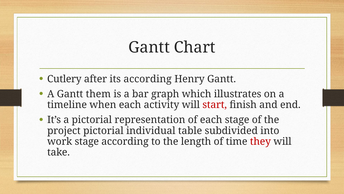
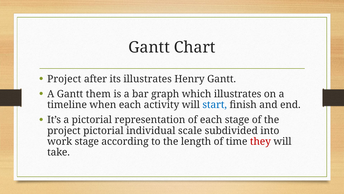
Cutlery at (64, 79): Cutlery -> Project
its according: according -> illustrates
start colour: red -> blue
table: table -> scale
